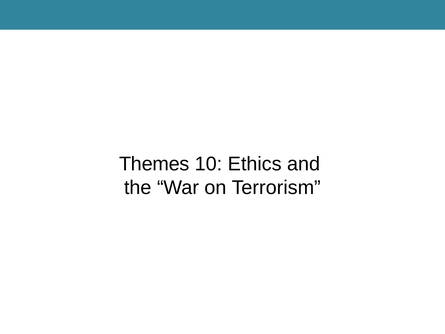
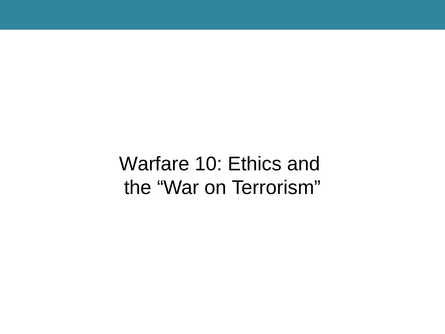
Themes: Themes -> Warfare
